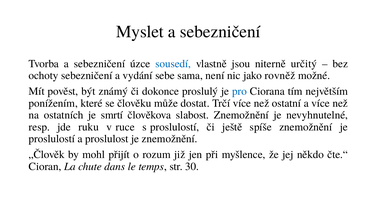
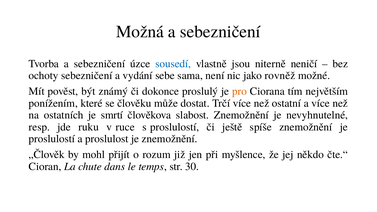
Myslet: Myslet -> Možná
určitý: určitý -> neničí
pro colour: blue -> orange
